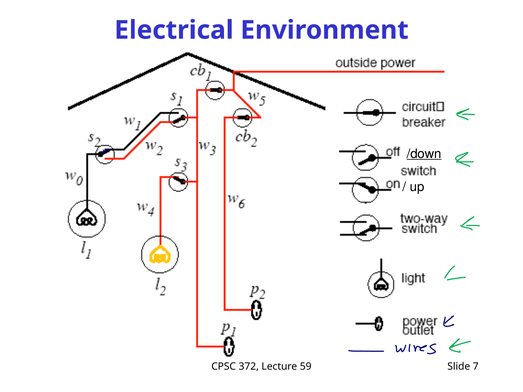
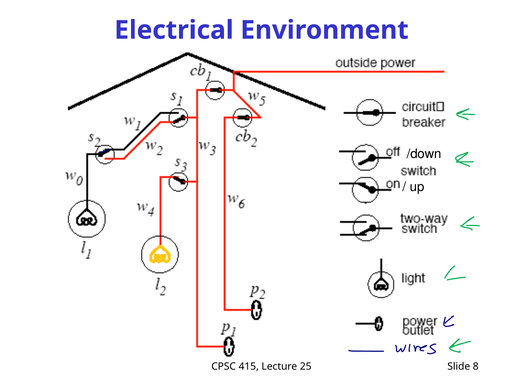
/down underline: present -> none
372: 372 -> 415
59: 59 -> 25
7: 7 -> 8
